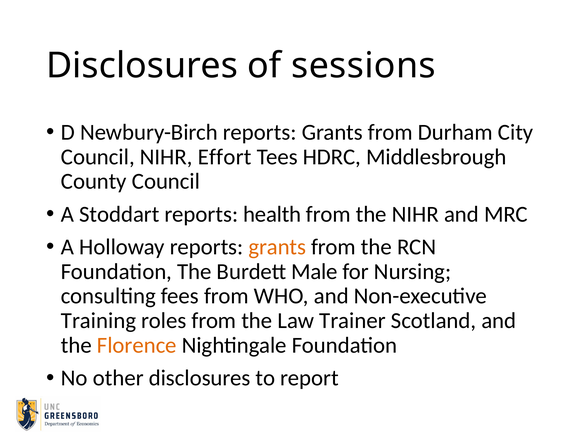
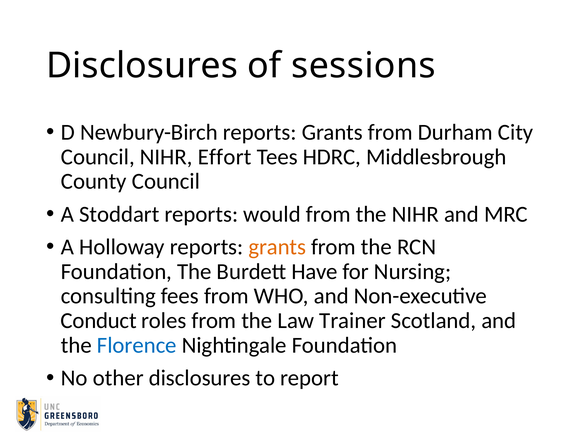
health: health -> would
Male: Male -> Have
Training: Training -> Conduct
Florence colour: orange -> blue
